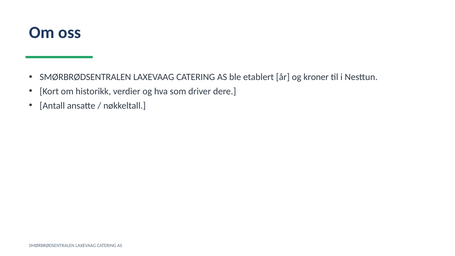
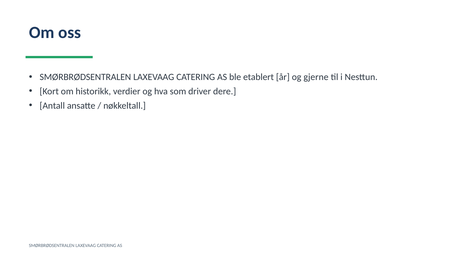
kroner: kroner -> gjerne
